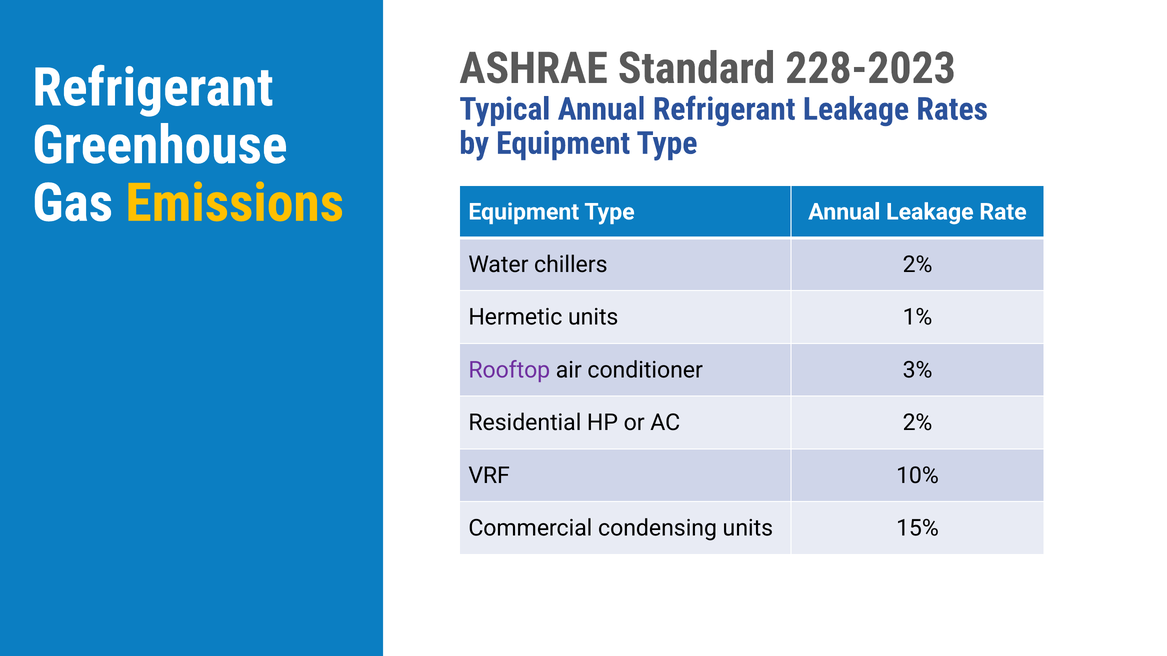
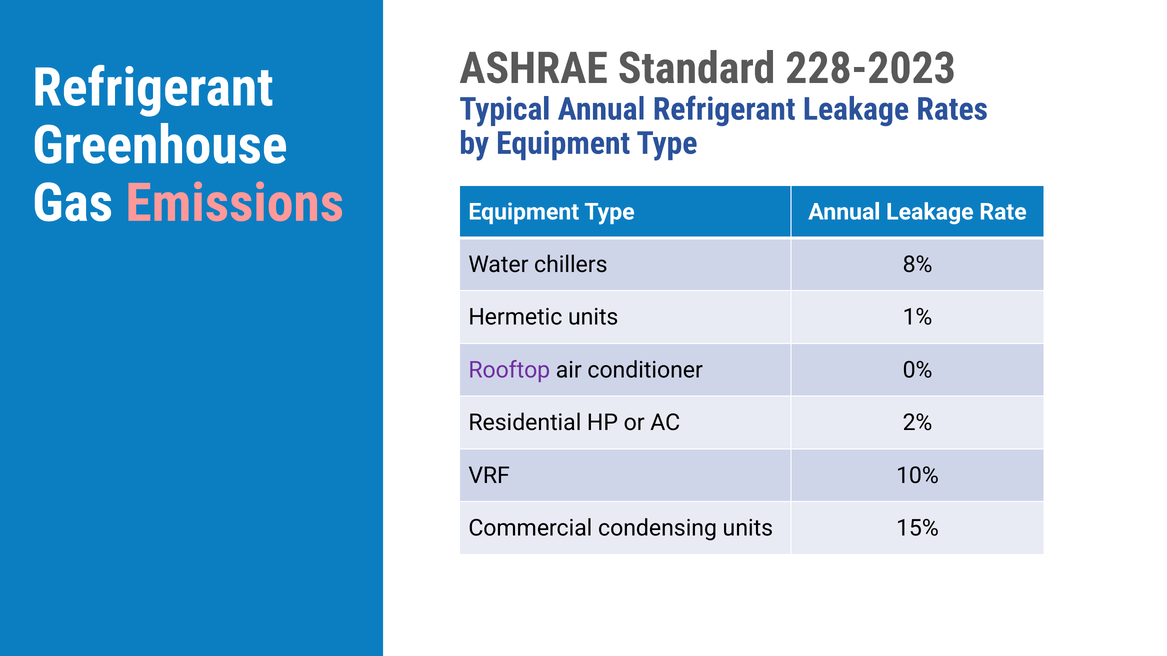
Emissions colour: yellow -> pink
chillers 2%: 2% -> 8%
3%: 3% -> 0%
